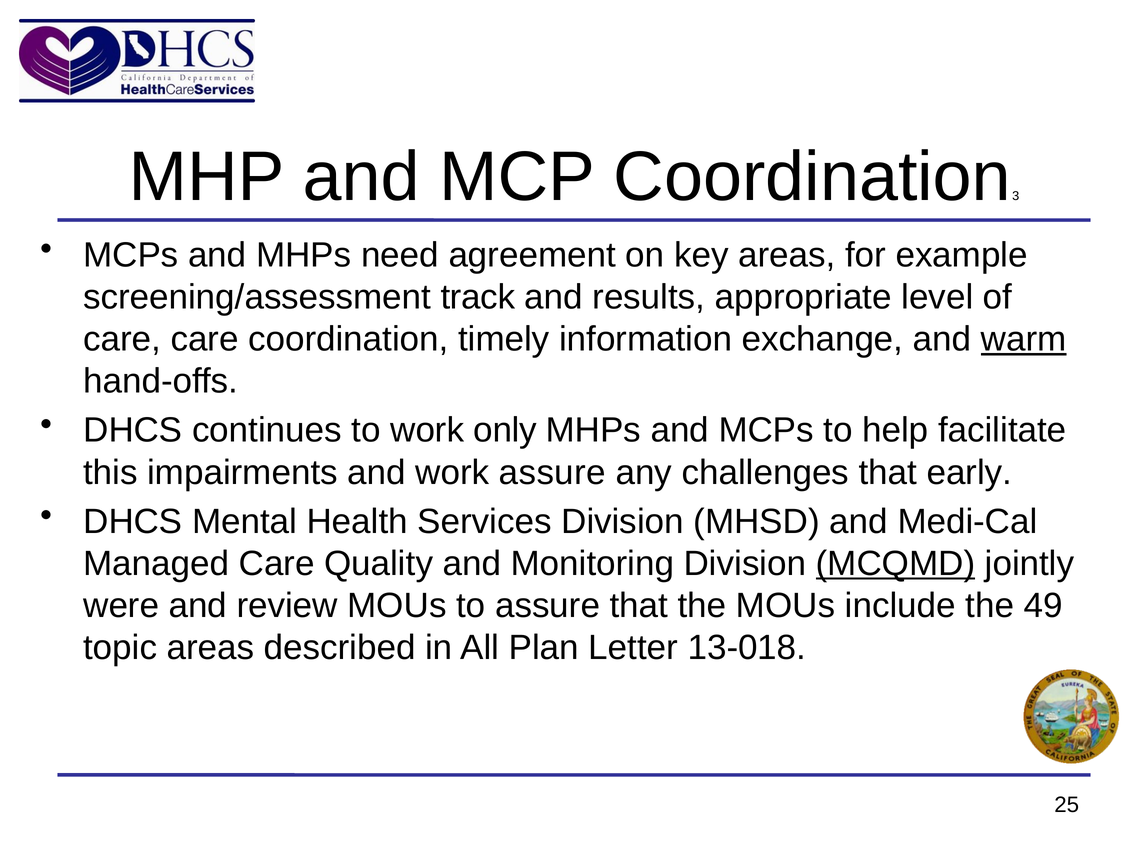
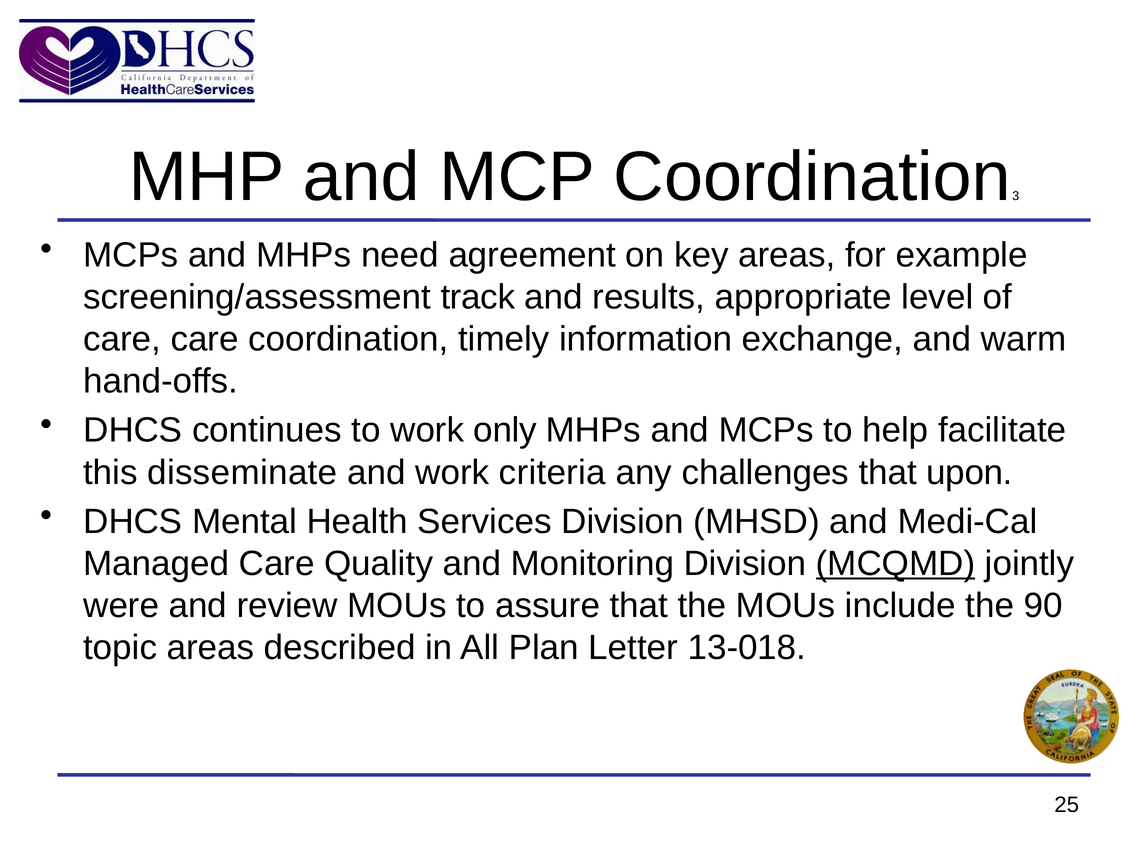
warm underline: present -> none
impairments: impairments -> disseminate
work assure: assure -> criteria
early: early -> upon
49: 49 -> 90
